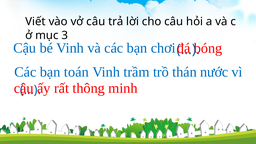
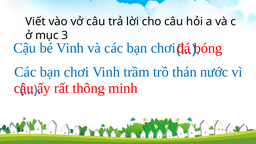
toán at (76, 72): toán -> chơi
